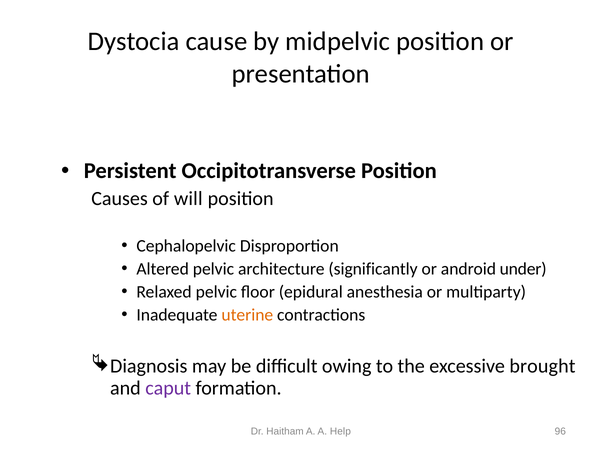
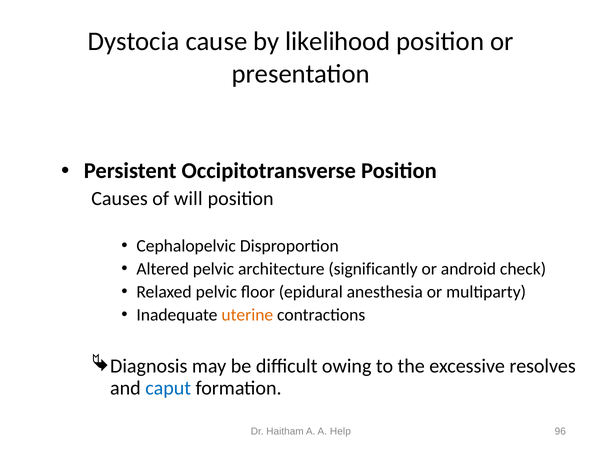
midpelvic: midpelvic -> likelihood
under: under -> check
brought: brought -> resolves
caput colour: purple -> blue
